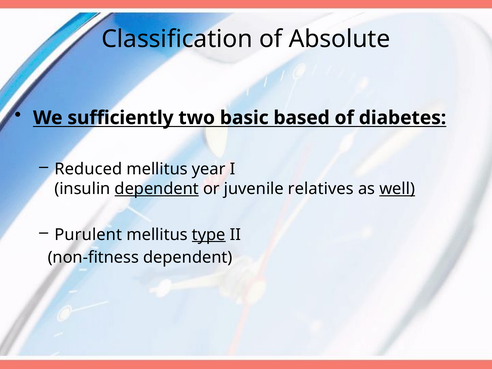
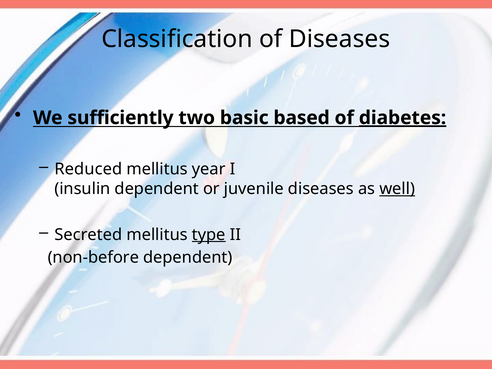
of Absolute: Absolute -> Diseases
diabetes underline: none -> present
dependent at (157, 189) underline: present -> none
juvenile relatives: relatives -> diseases
Purulent: Purulent -> Secreted
non-fitness: non-fitness -> non-before
